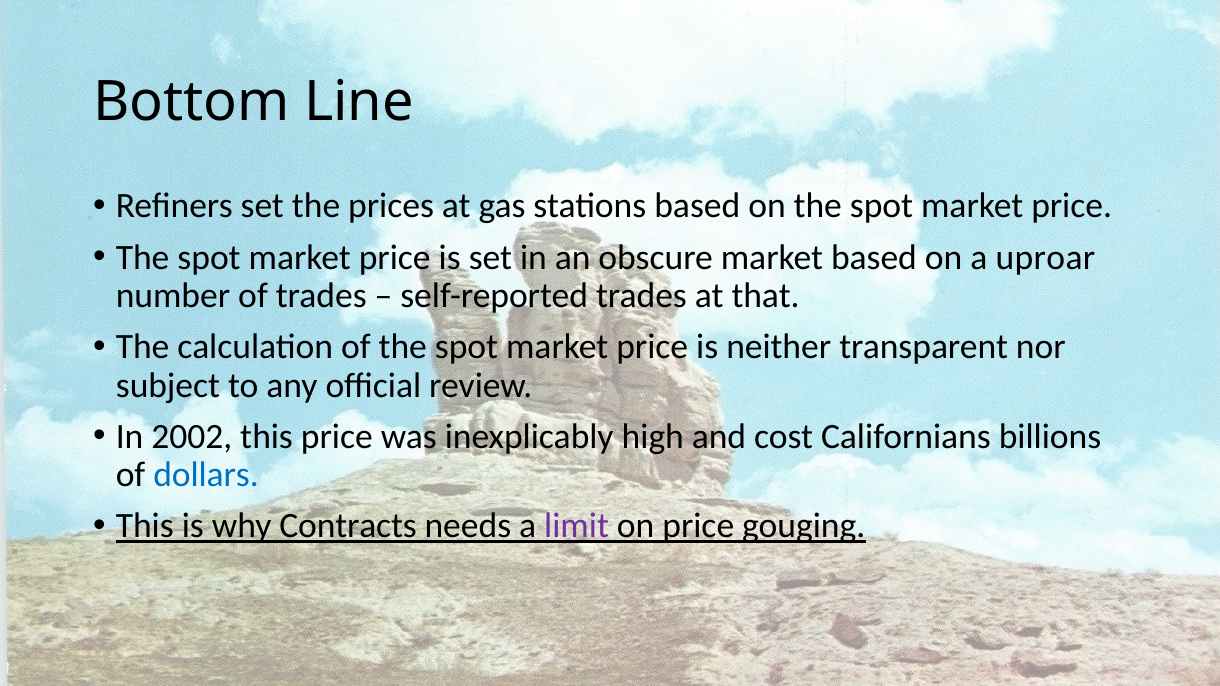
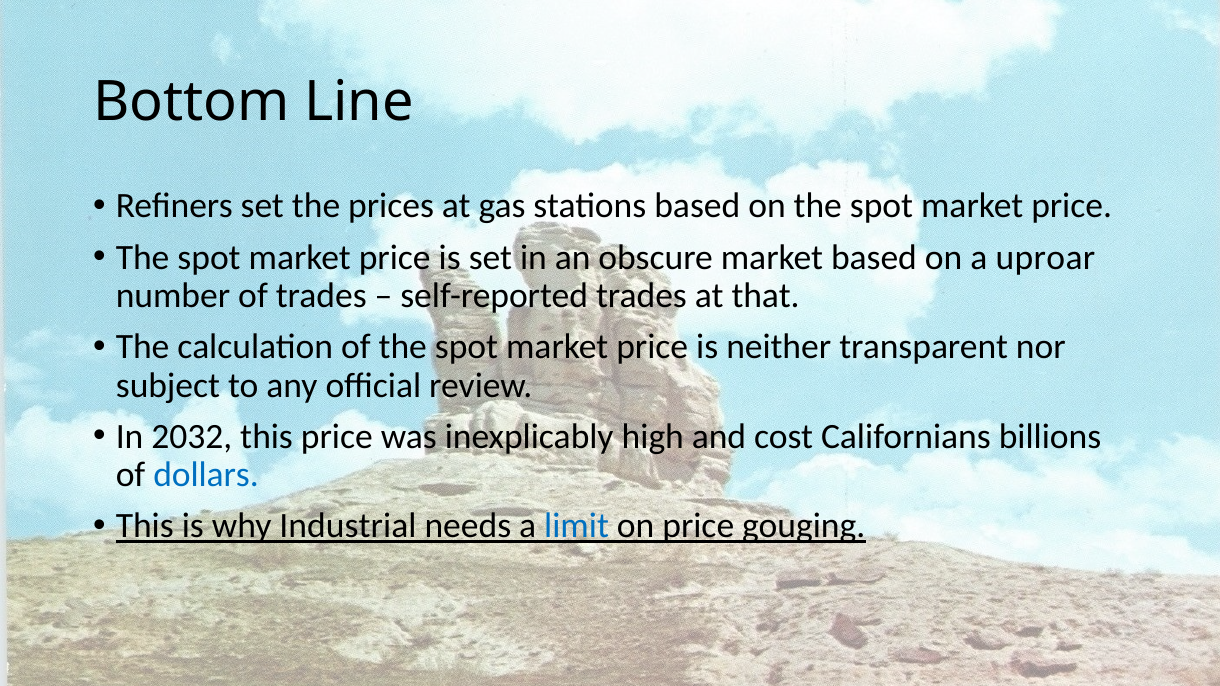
2002: 2002 -> 2032
Contracts: Contracts -> Industrial
limit colour: purple -> blue
